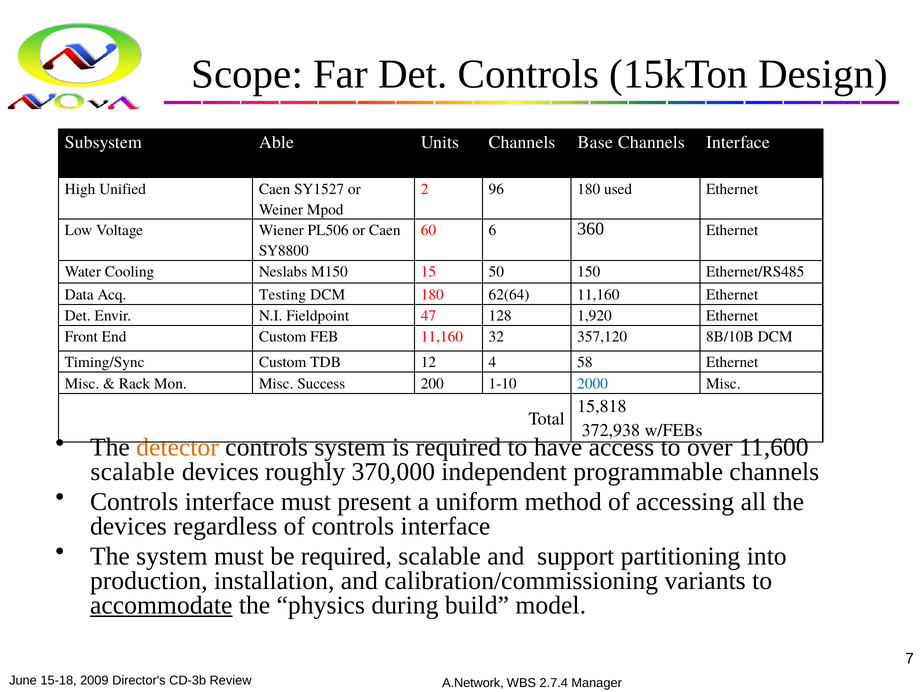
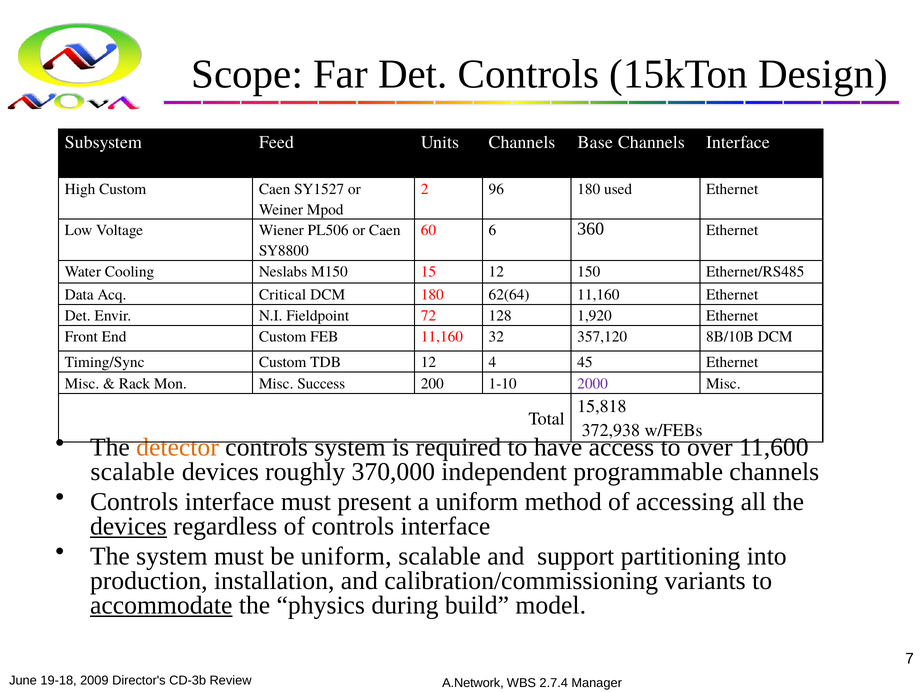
Able: Able -> Feed
High Unified: Unified -> Custom
15 50: 50 -> 12
Testing: Testing -> Critical
47: 47 -> 72
58: 58 -> 45
2000 colour: blue -> purple
devices at (128, 527) underline: none -> present
be required: required -> uniform
15-18: 15-18 -> 19-18
